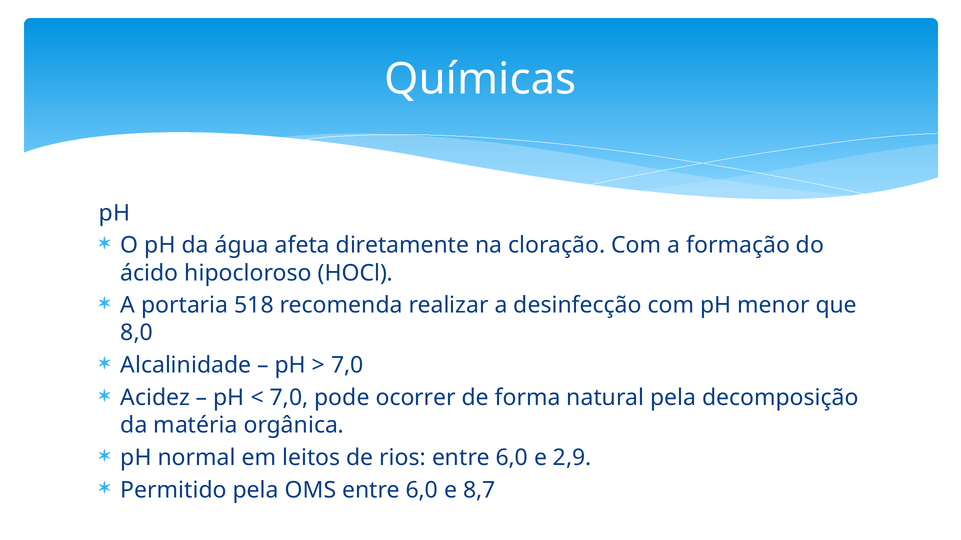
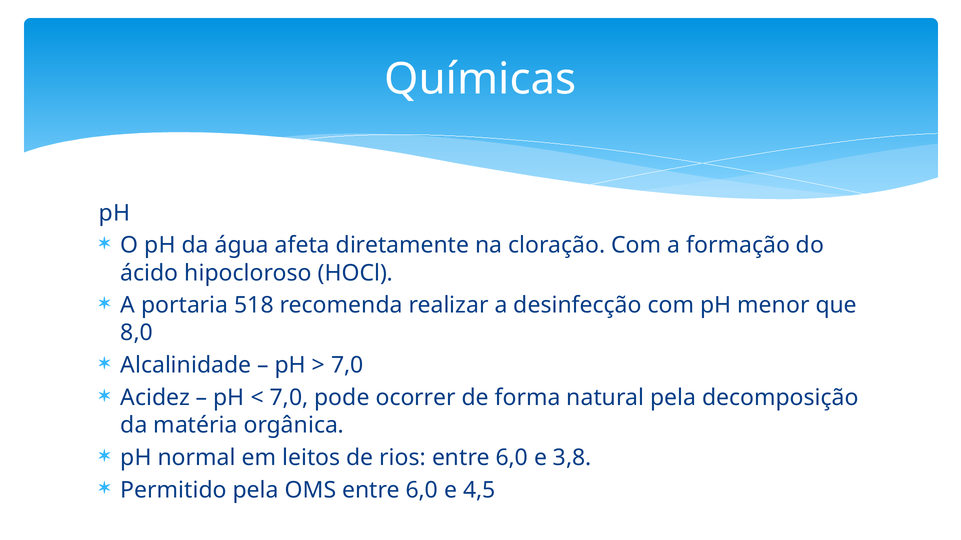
2,9: 2,9 -> 3,8
8,7: 8,7 -> 4,5
